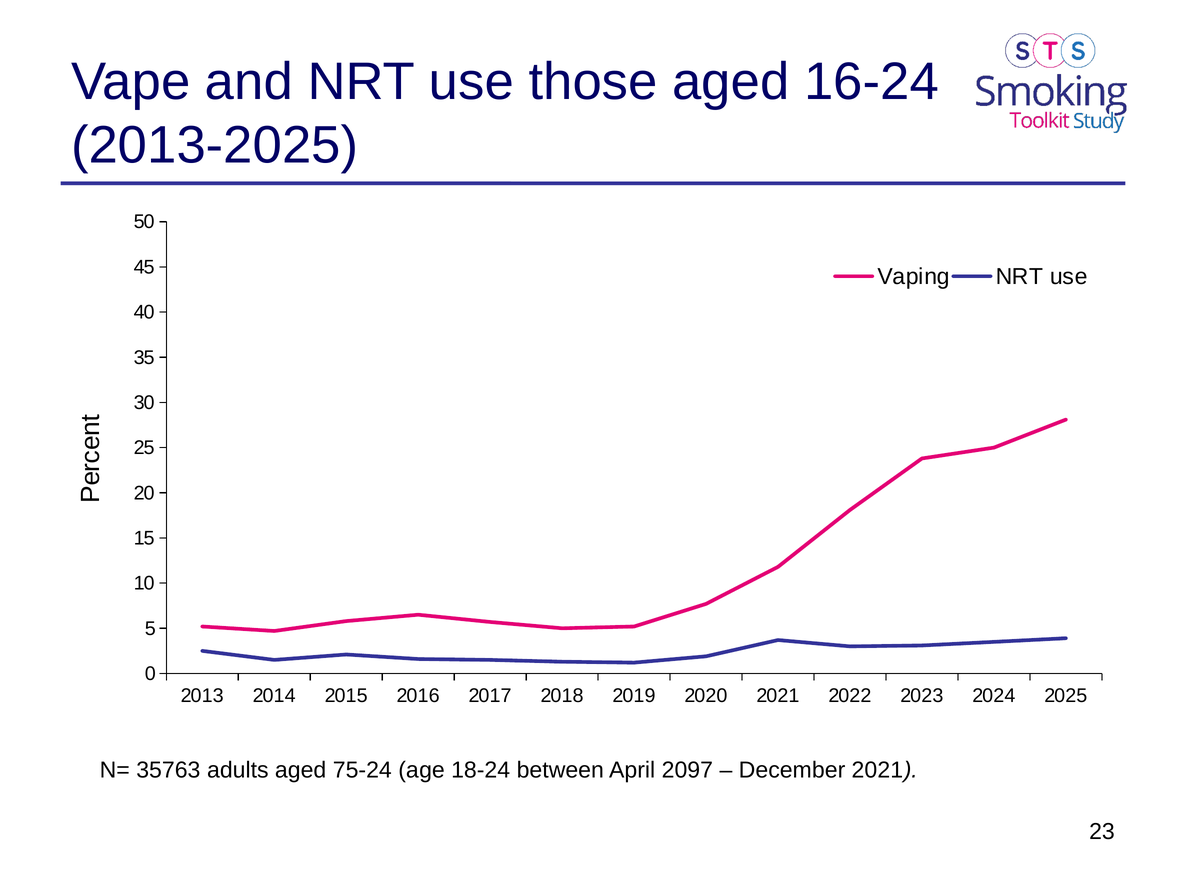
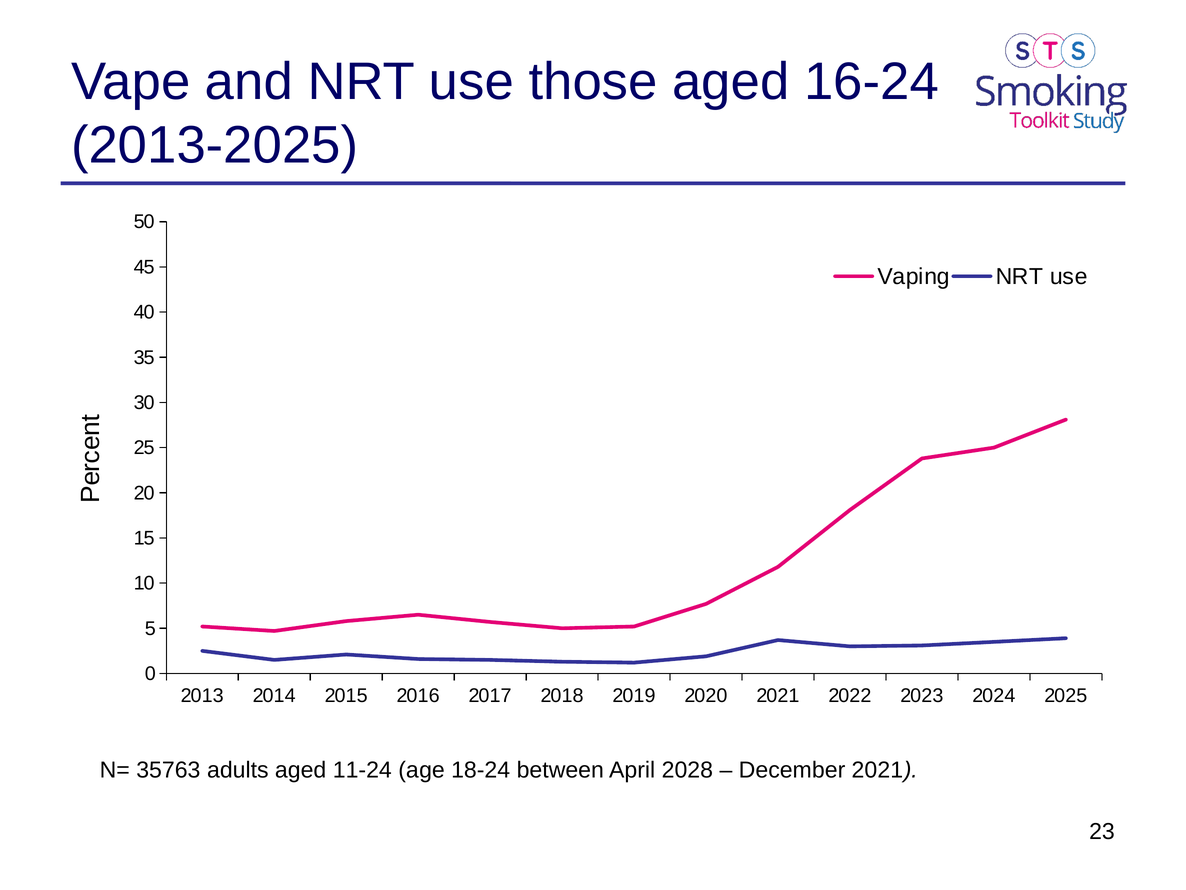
75-24: 75-24 -> 11-24
2097: 2097 -> 2028
